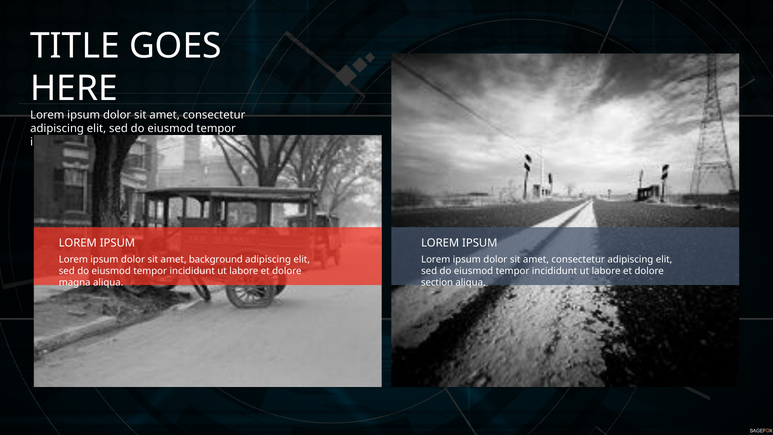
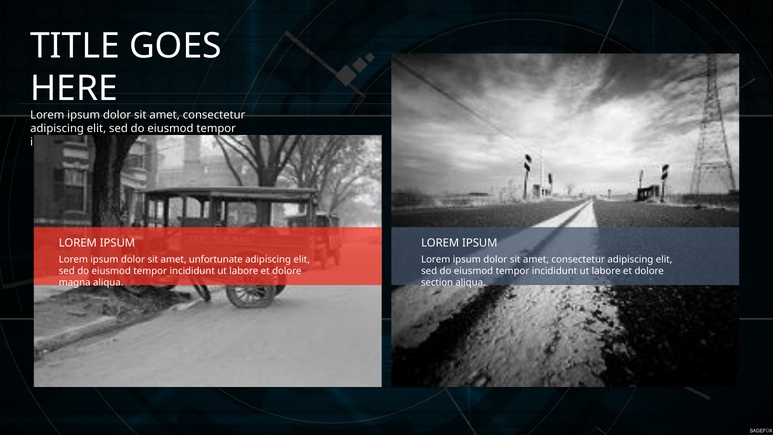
background: background -> unfortunate
